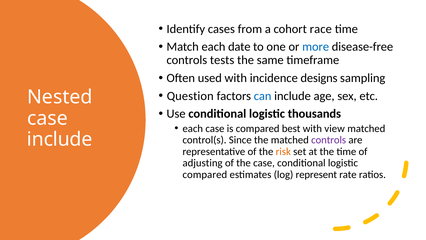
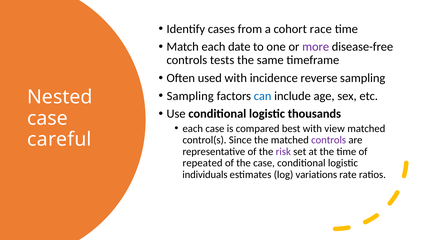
more colour: blue -> purple
designs: designs -> reverse
Question at (190, 96): Question -> Sampling
include at (60, 139): include -> careful
risk colour: orange -> purple
adjusting: adjusting -> repeated
compared at (205, 174): compared -> individuals
represent: represent -> variations
